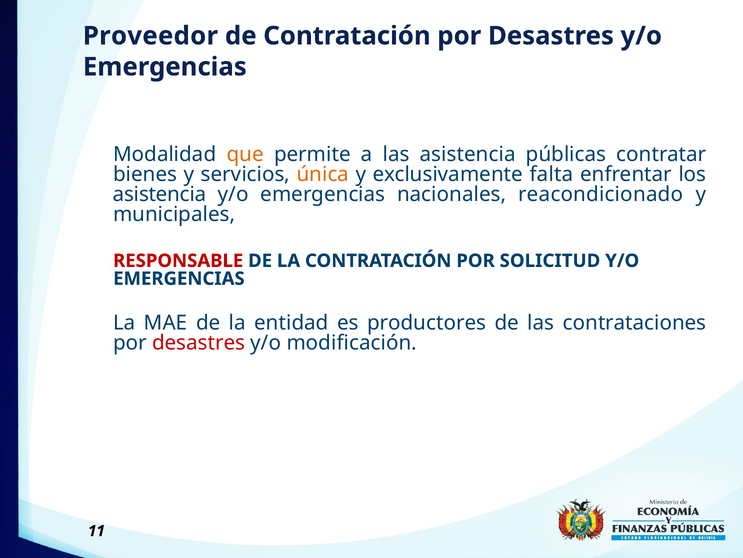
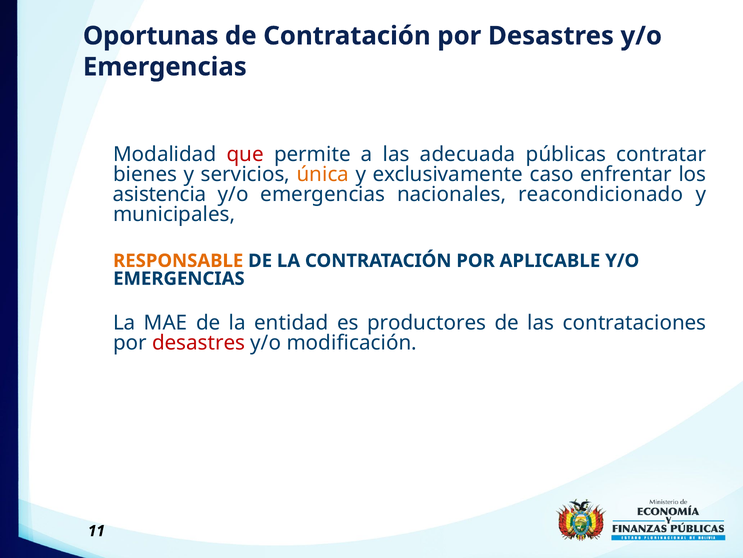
Proveedor: Proveedor -> Oportunas
que colour: orange -> red
las asistencia: asistencia -> adecuada
falta: falta -> caso
RESPONSABLE colour: red -> orange
SOLICITUD: SOLICITUD -> APLICABLE
